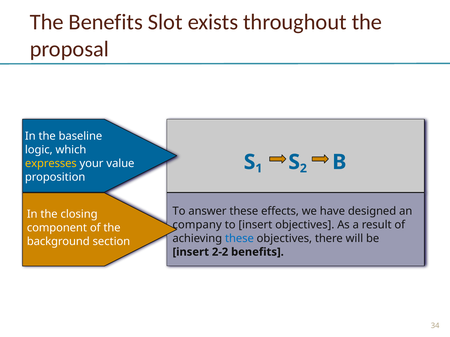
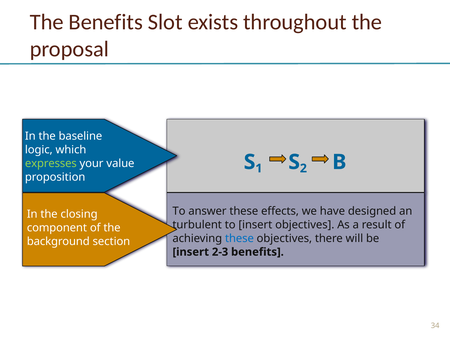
expresses colour: yellow -> light green
company: company -> turbulent
2-2: 2-2 -> 2-3
